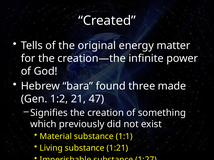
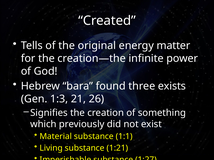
made: made -> exists
1:2: 1:2 -> 1:3
47: 47 -> 26
